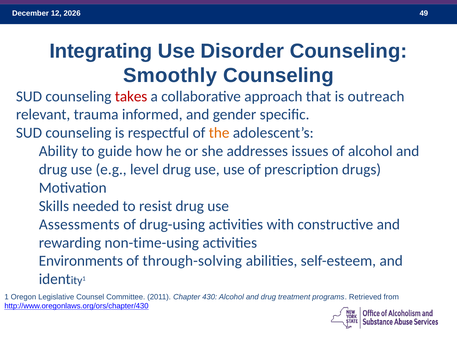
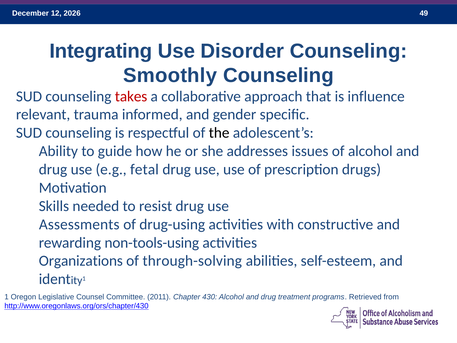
outreach: outreach -> influence
the colour: orange -> black
level: level -> fetal
non-time-using: non-time-using -> non-tools-using
Environments: Environments -> Organizations
